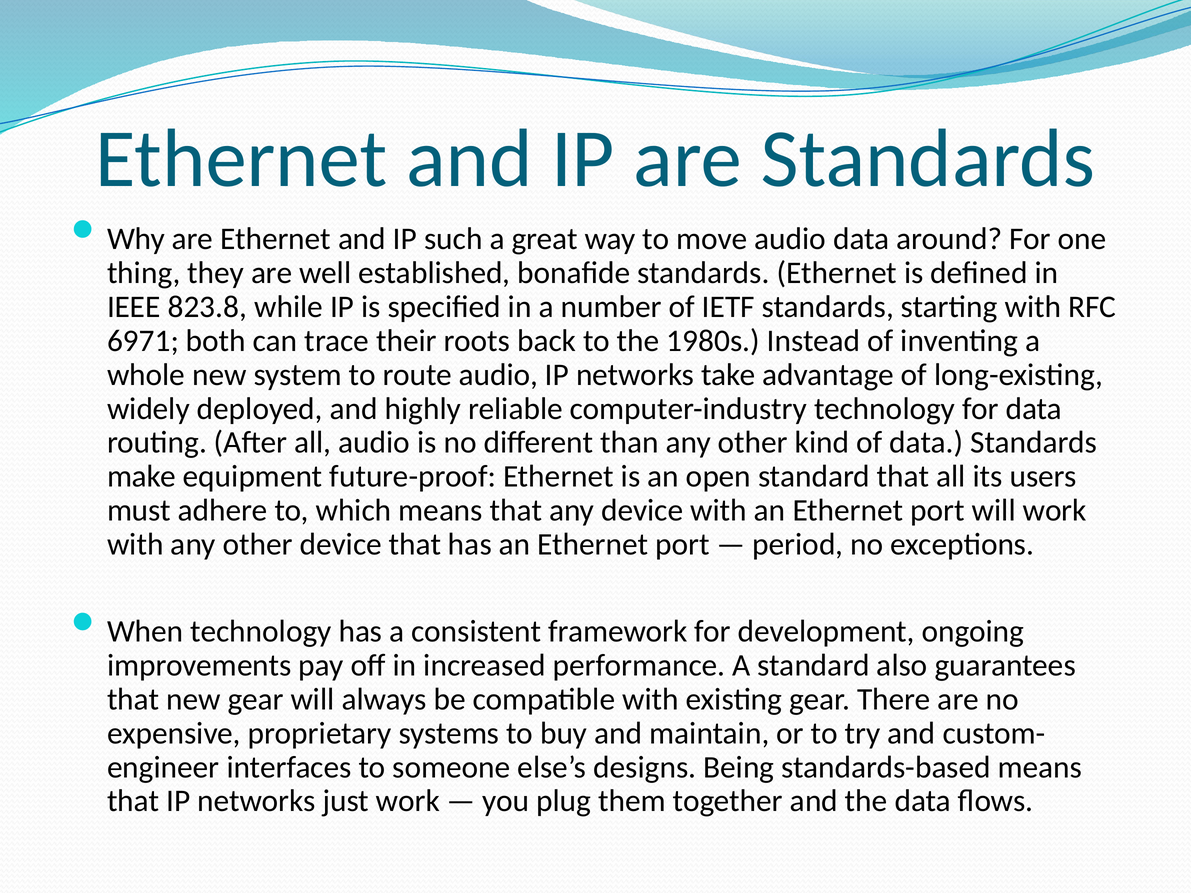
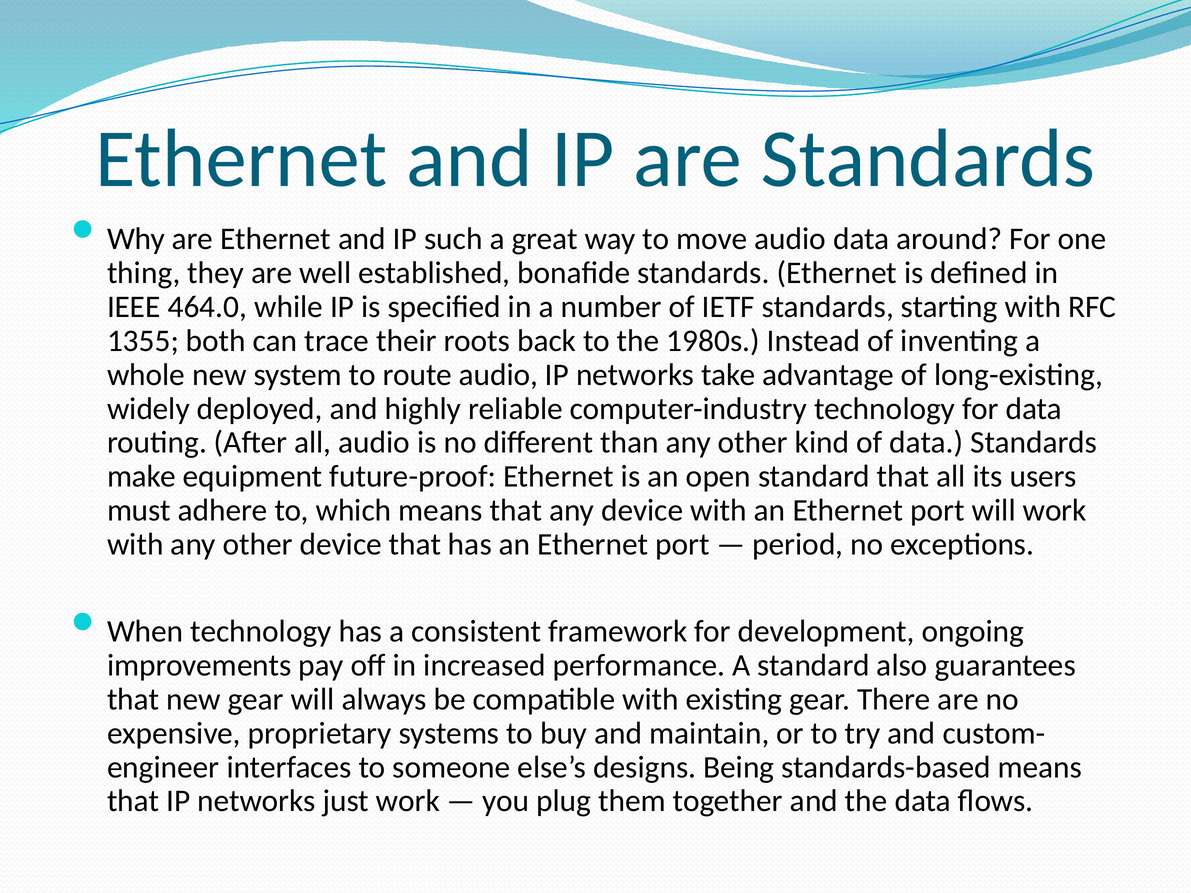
823.8: 823.8 -> 464.0
6971: 6971 -> 1355
